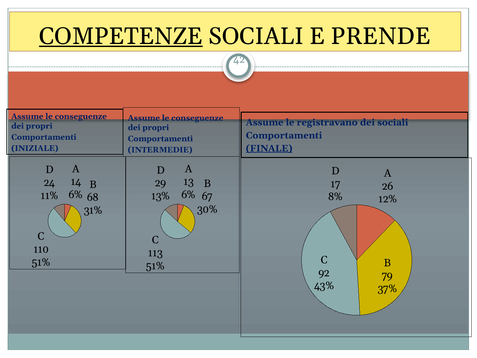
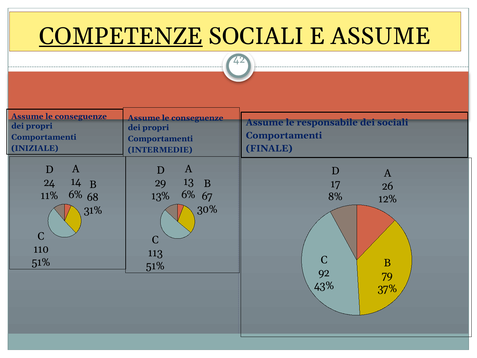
E PRENDE: PRENDE -> ASSUME
registravano: registravano -> responsabile
FINALE underline: present -> none
